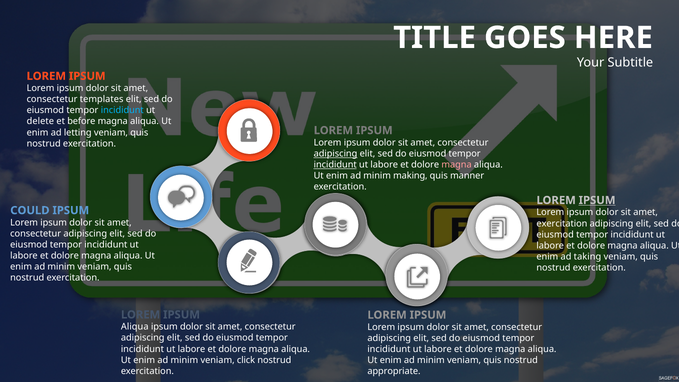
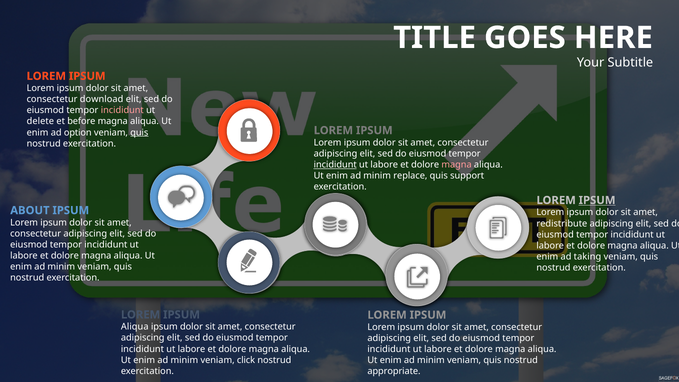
templates: templates -> download
incididunt at (122, 110) colour: light blue -> pink
letting: letting -> option
quis at (139, 132) underline: none -> present
adipiscing at (336, 154) underline: present -> none
making: making -> replace
manner: manner -> support
COULD: COULD -> ABOUT
exercitation at (562, 223): exercitation -> redistribute
